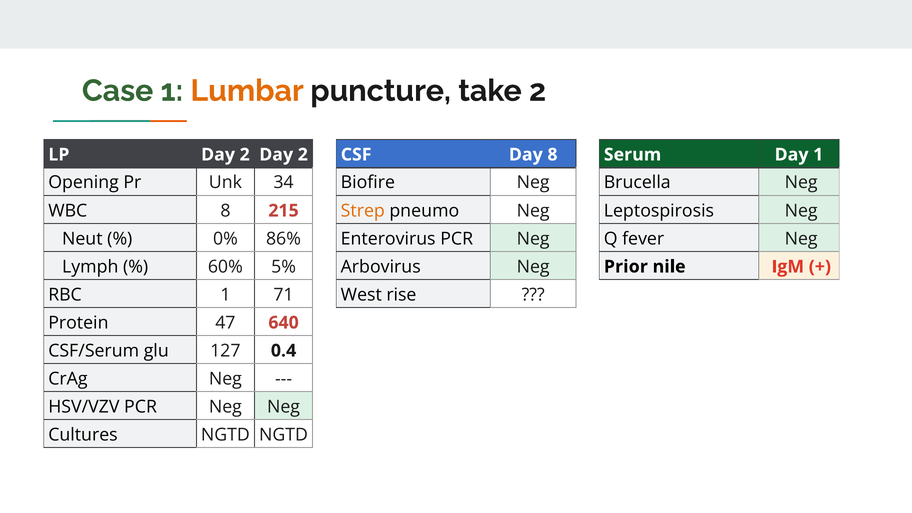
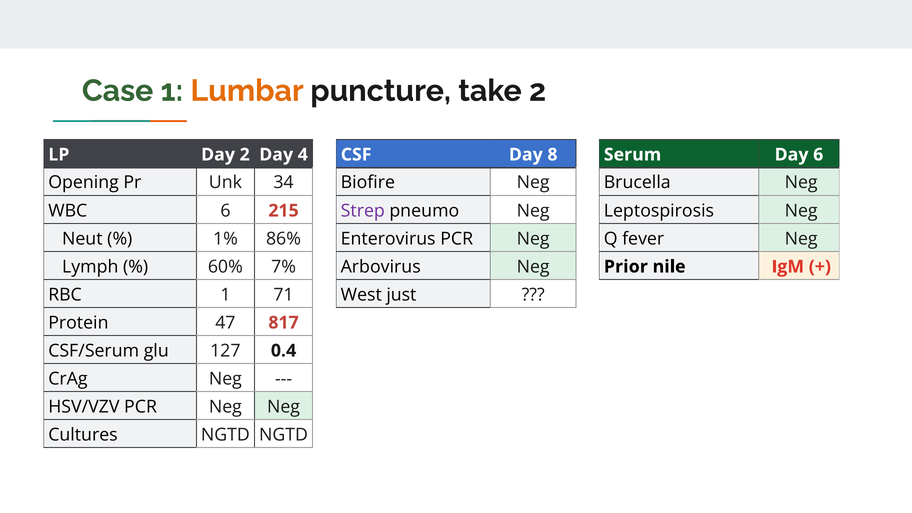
2 Day 2: 2 -> 4
Day 1: 1 -> 6
WBC 8: 8 -> 6
Strep colour: orange -> purple
0%: 0% -> 1%
5%: 5% -> 7%
rise: rise -> just
640: 640 -> 817
